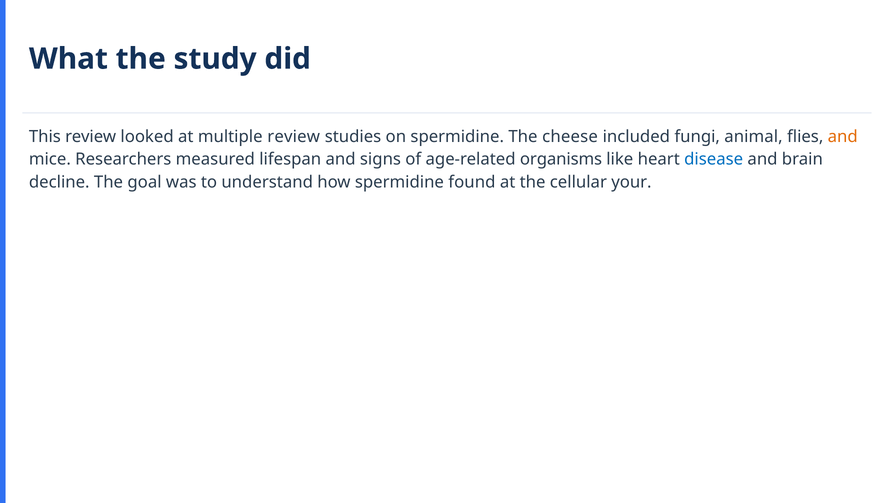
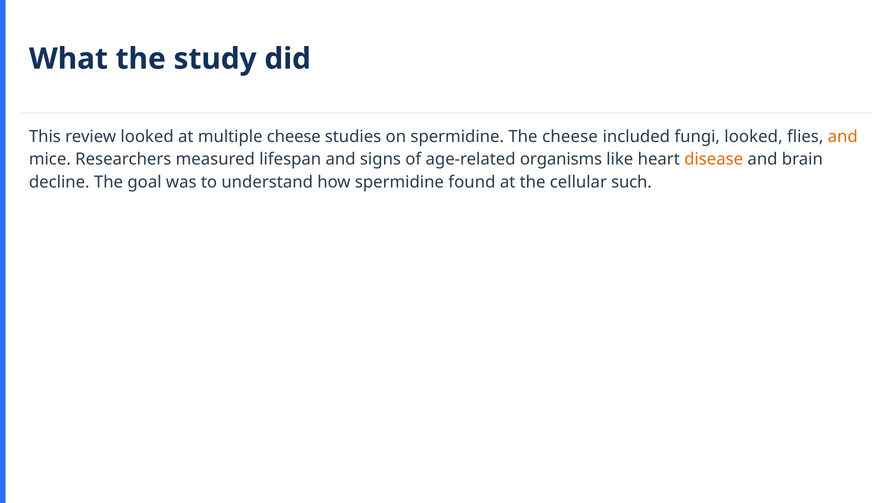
multiple review: review -> cheese
fungi animal: animal -> looked
disease colour: blue -> orange
your: your -> such
